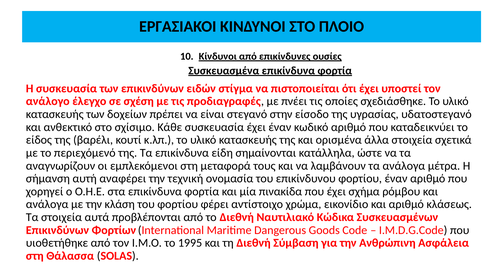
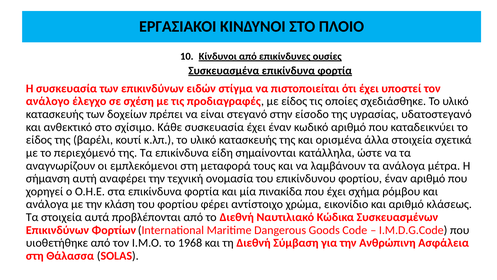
με πνέει: πνέει -> είδος
1995: 1995 -> 1968
